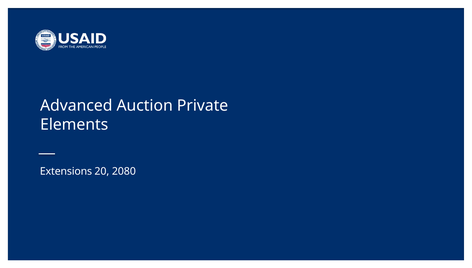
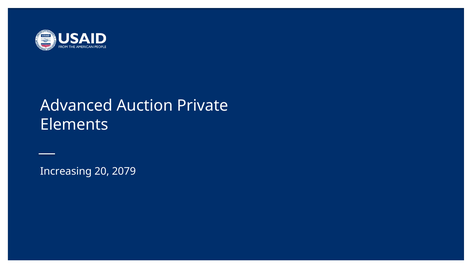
Extensions: Extensions -> Increasing
2080: 2080 -> 2079
